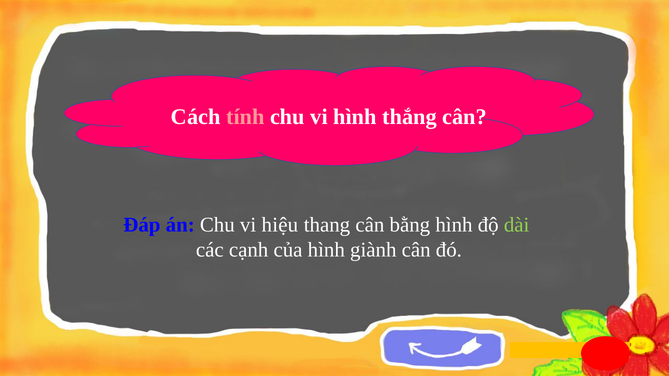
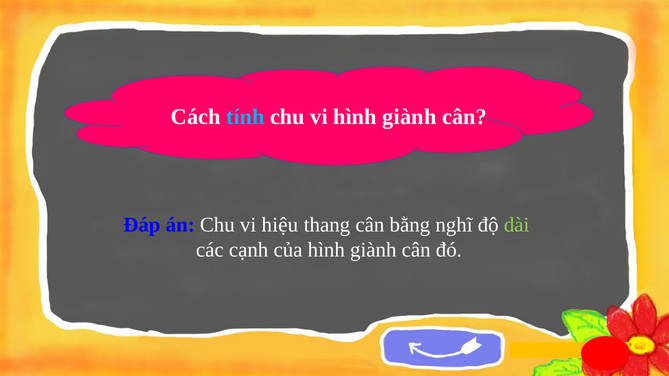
tính colour: pink -> light blue
vi hình thắng: thắng -> giành
bằng hình: hình -> nghĩ
